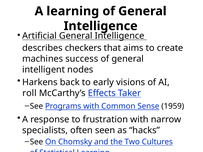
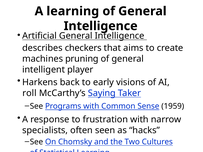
success: success -> pruning
nodes: nodes -> player
Effects: Effects -> Saying
